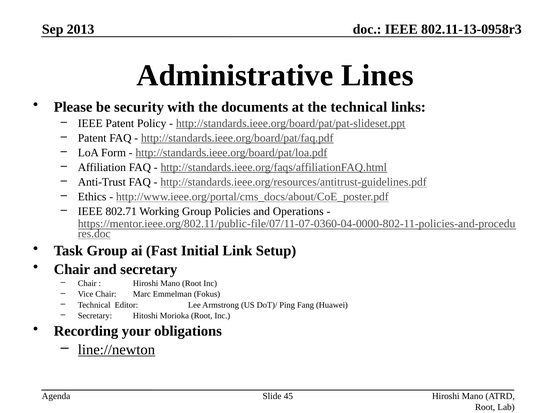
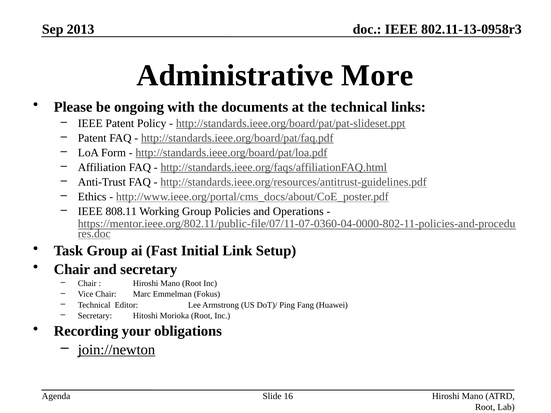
Lines: Lines -> More
security: security -> ongoing
802.71: 802.71 -> 808.11
line://newton: line://newton -> join://newton
45: 45 -> 16
